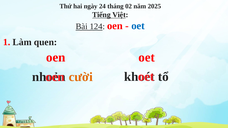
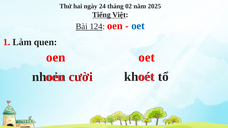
cười colour: orange -> red
